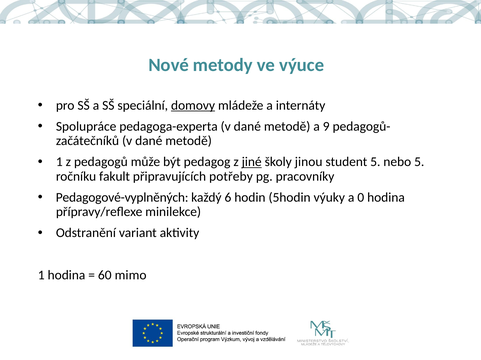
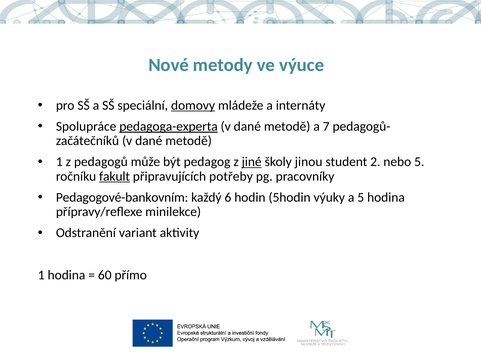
pedagoga-experta underline: none -> present
9: 9 -> 7
student 5: 5 -> 2
fakult underline: none -> present
Pedagogové-vyplněných: Pedagogové-vyplněných -> Pedagogové-bankovním
a 0: 0 -> 5
mimo: mimo -> přímo
